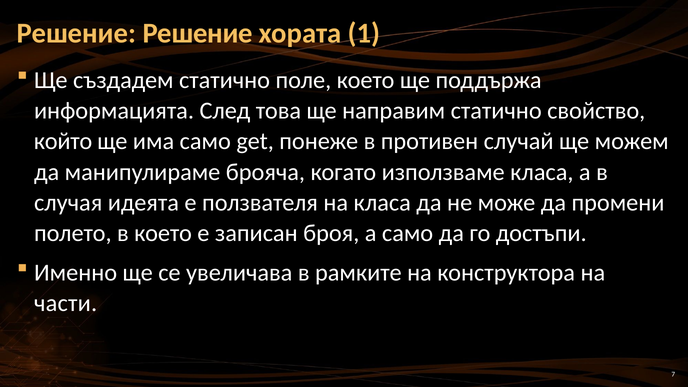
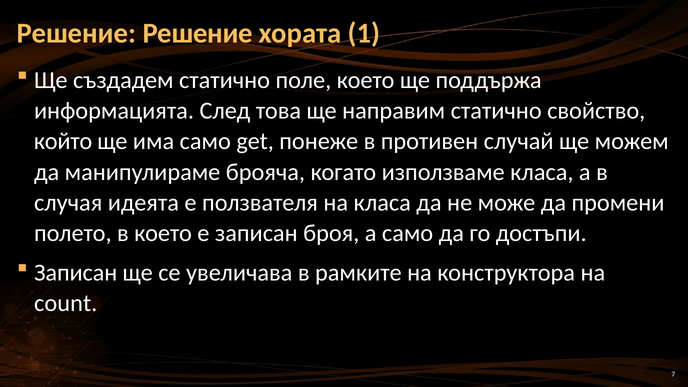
Именно at (76, 273): Именно -> Записан
части: части -> count
